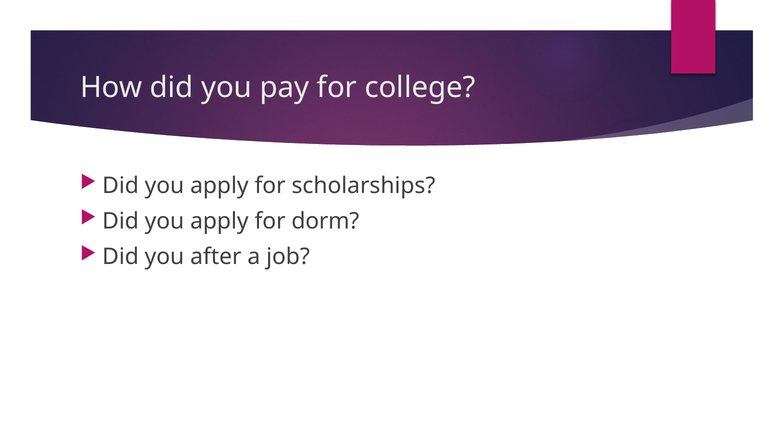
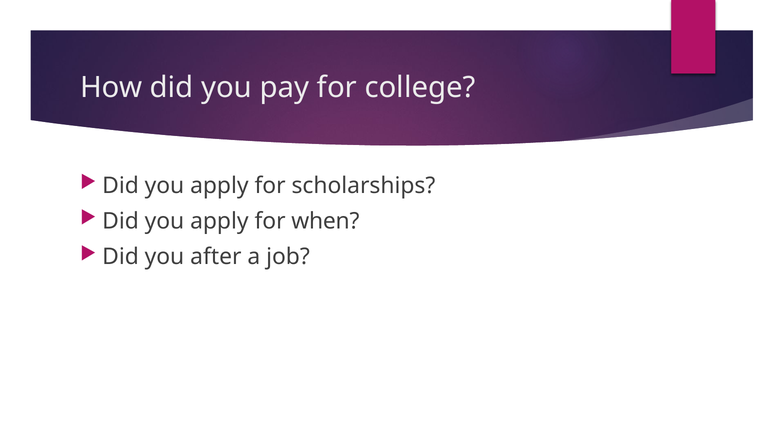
dorm: dorm -> when
